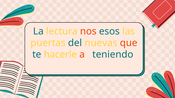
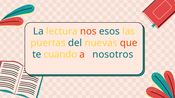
hacerle: hacerle -> cuando
teniendo: teniendo -> nosotros
